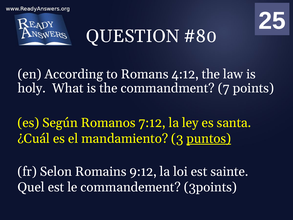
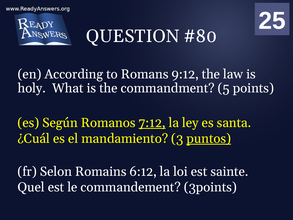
4:12: 4:12 -> 9:12
7: 7 -> 5
7:12 underline: none -> present
9:12: 9:12 -> 6:12
